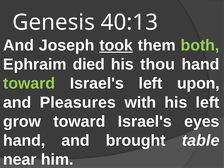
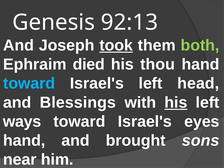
40:13: 40:13 -> 92:13
toward at (29, 83) colour: light green -> light blue
upon: upon -> head
Pleasures: Pleasures -> Blessings
his at (176, 102) underline: none -> present
grow: grow -> ways
table: table -> sons
